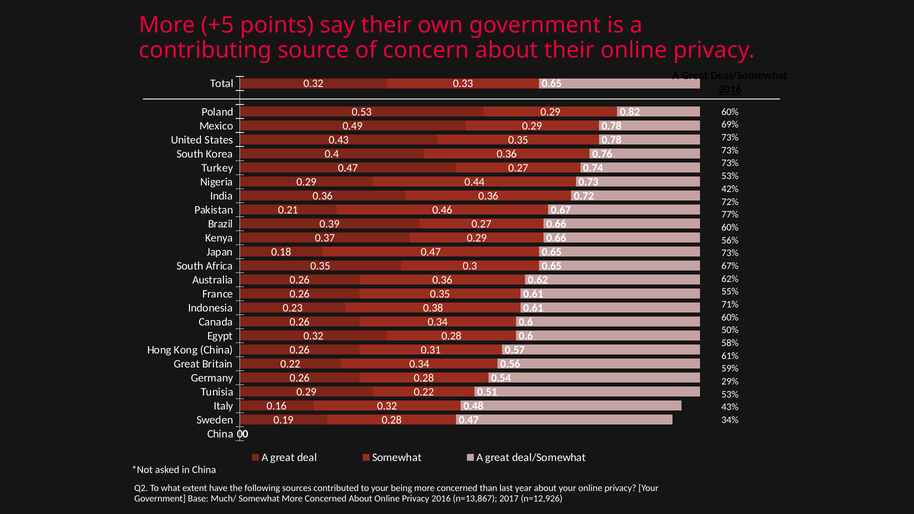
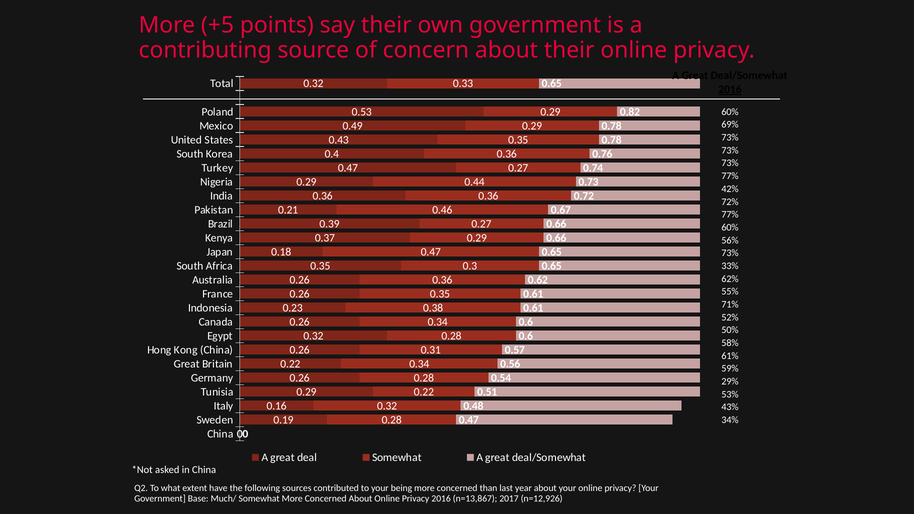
53% at (730, 176): 53% -> 77%
67%: 67% -> 33%
60% at (730, 317): 60% -> 52%
